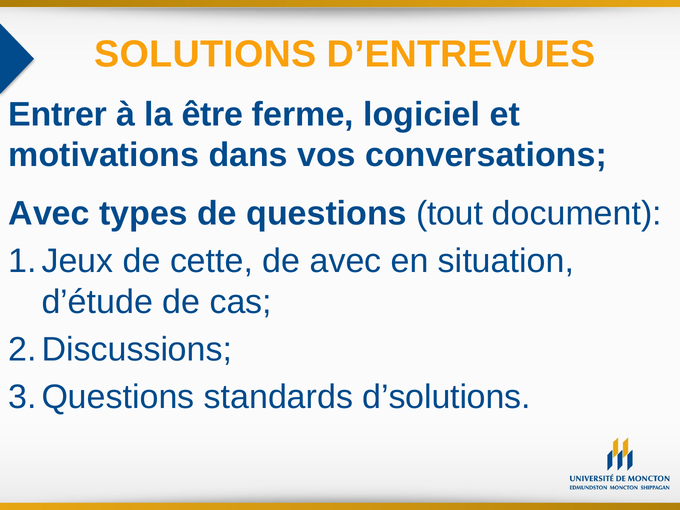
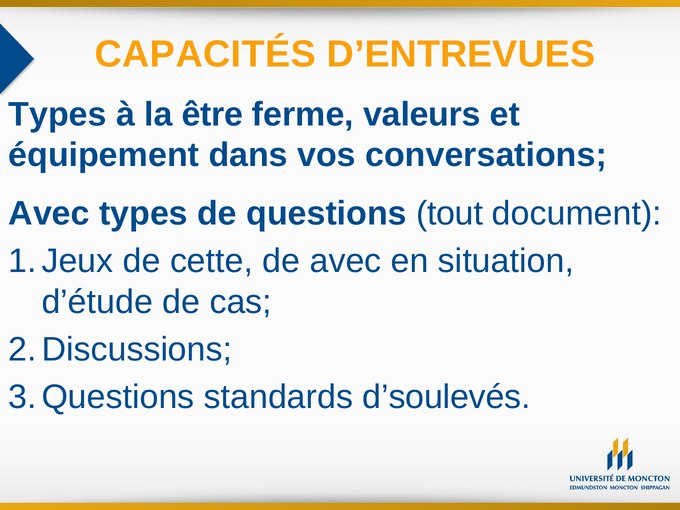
SOLUTIONS: SOLUTIONS -> CAPACITÉS
Entrer at (58, 114): Entrer -> Types
logiciel: logiciel -> valeurs
motivations: motivations -> équipement
d’solutions: d’solutions -> d’soulevés
